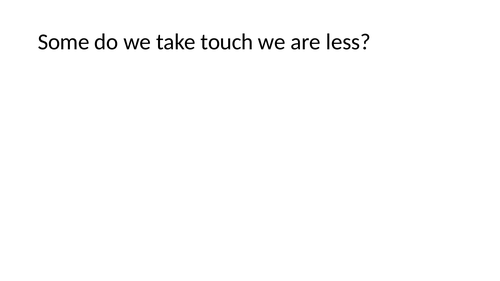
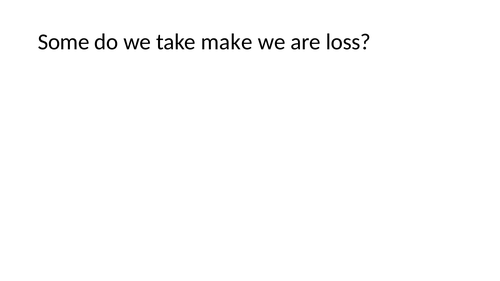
touch: touch -> make
less: less -> loss
